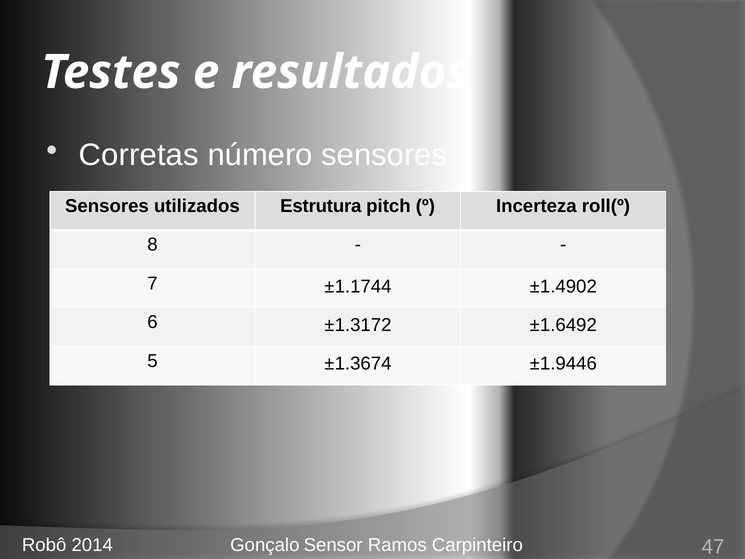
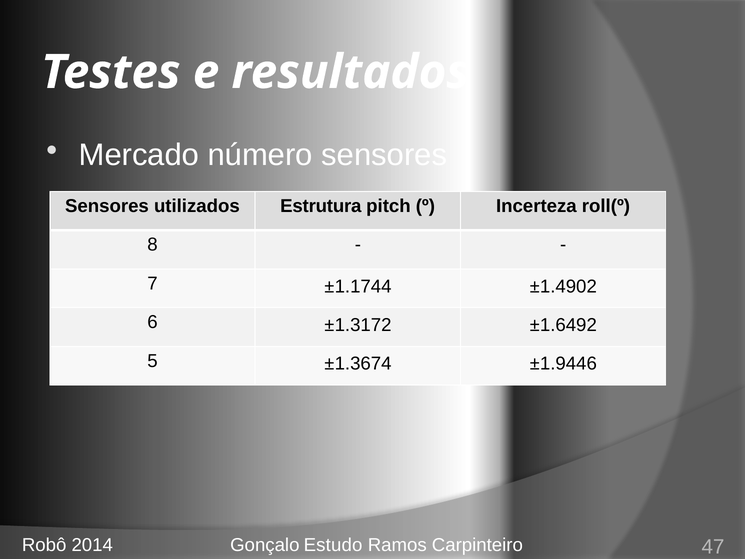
Corretas: Corretas -> Mercado
Sensor: Sensor -> Estudo
